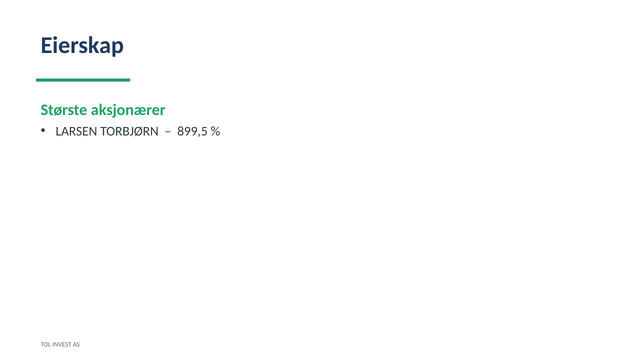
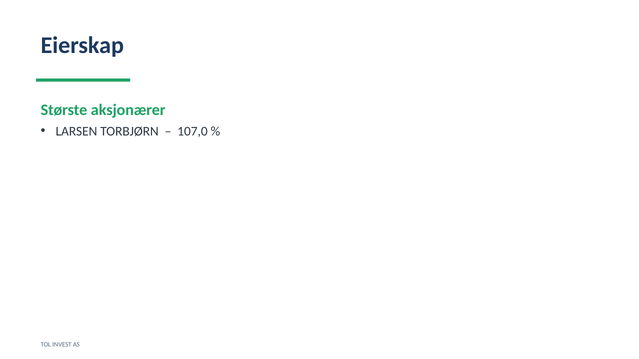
899,5: 899,5 -> 107,0
